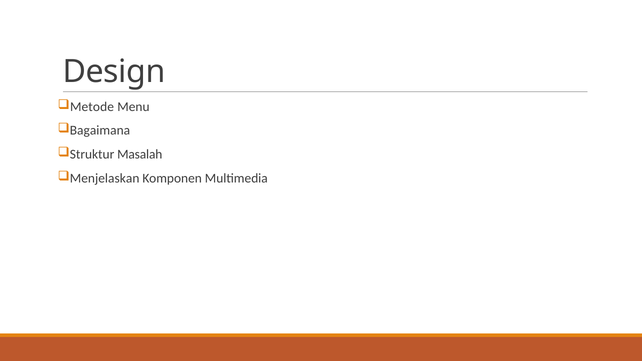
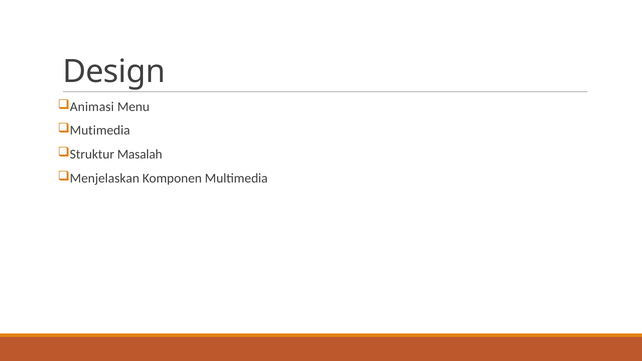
Metode: Metode -> Animasi
Bagaimana: Bagaimana -> Mutimedia
